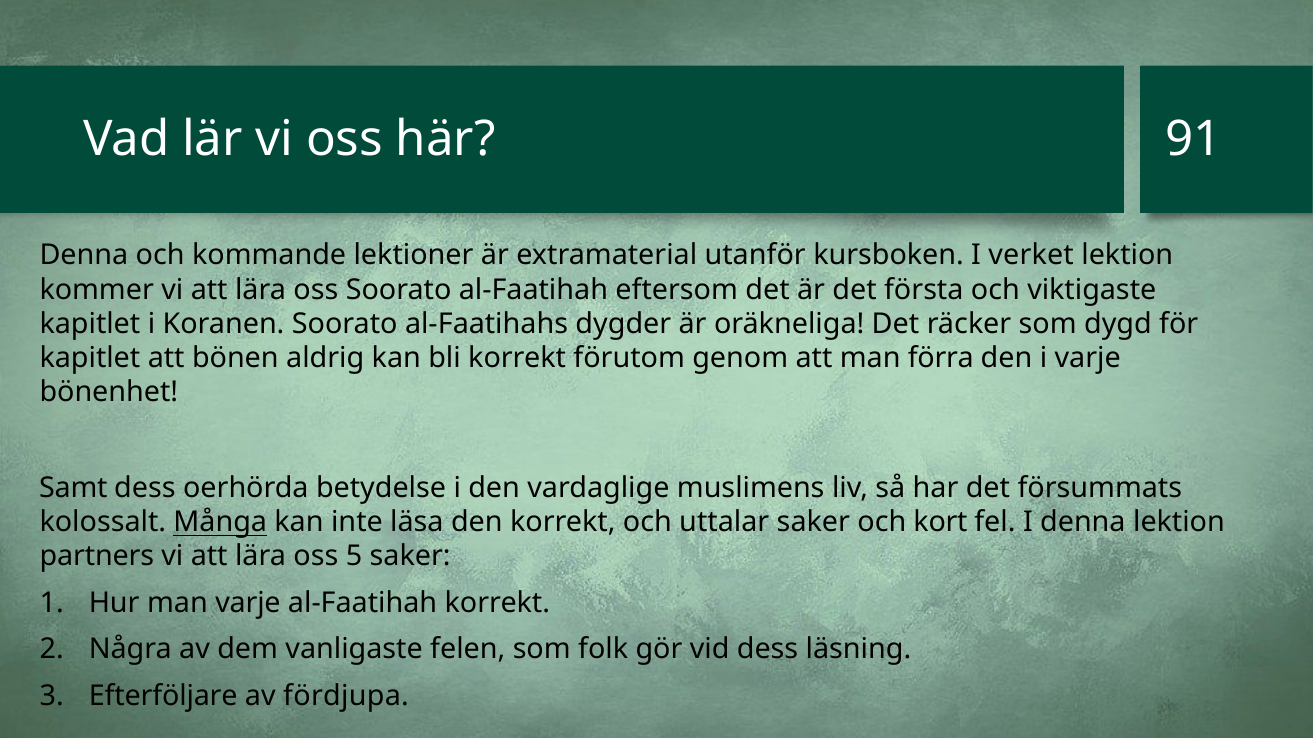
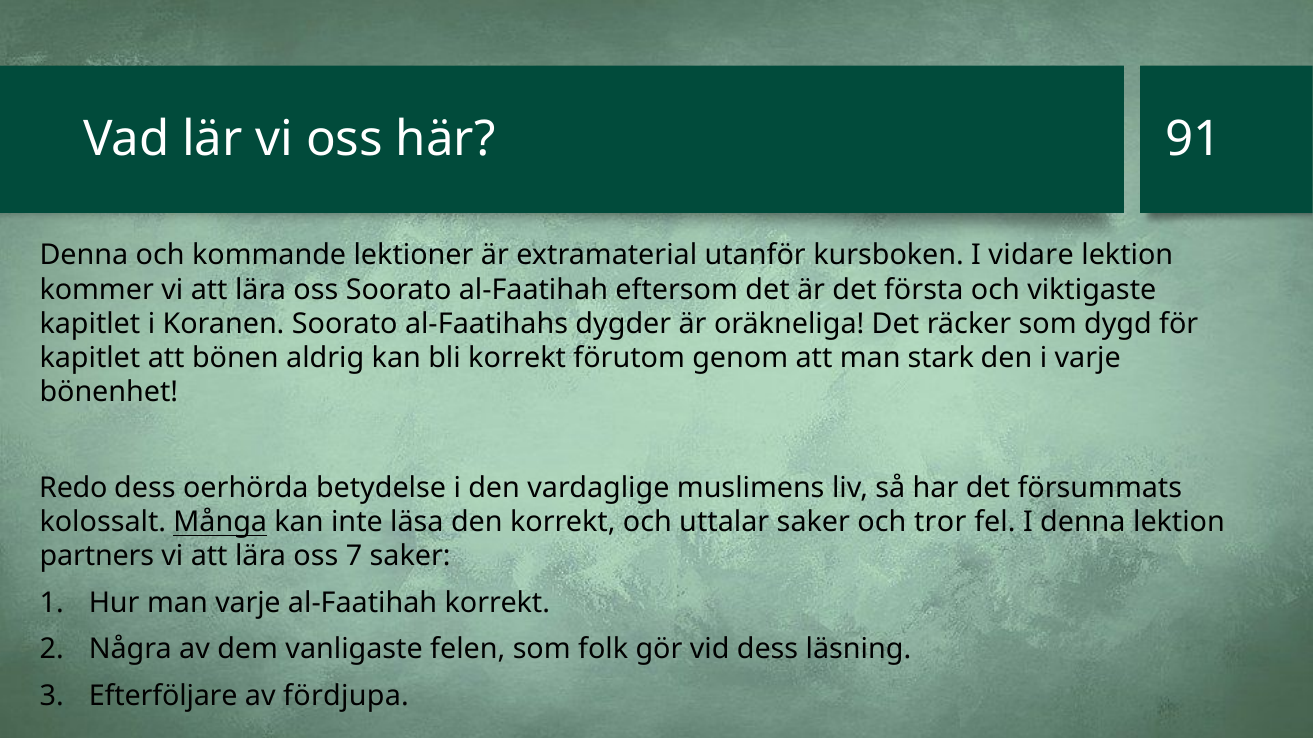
verket: verket -> vidare
förra: förra -> stark
Samt: Samt -> Redo
kort: kort -> tror
5: 5 -> 7
